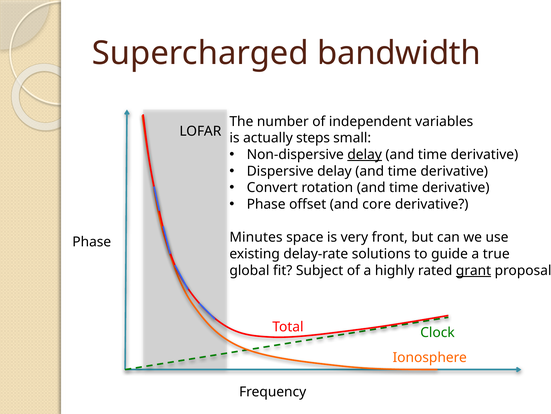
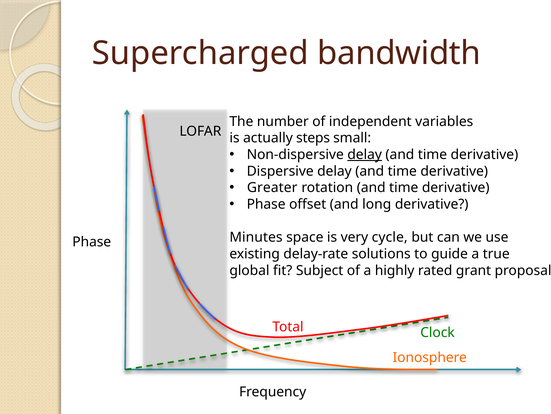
Convert: Convert -> Greater
core: core -> long
front: front -> cycle
grant underline: present -> none
